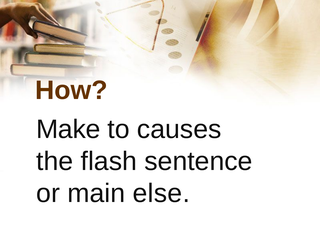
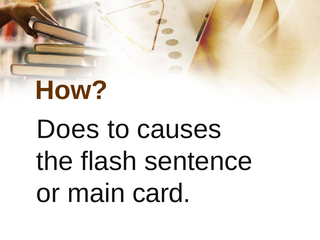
Make: Make -> Does
else: else -> card
